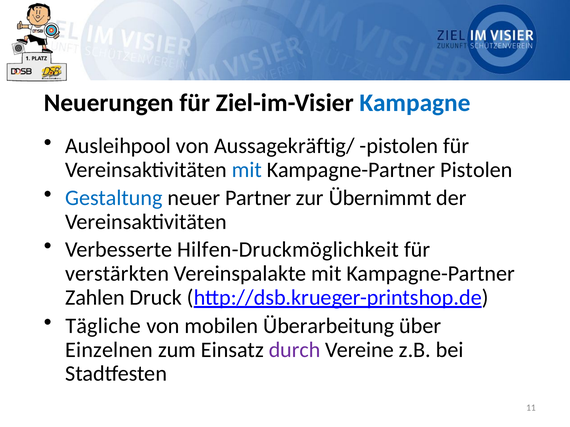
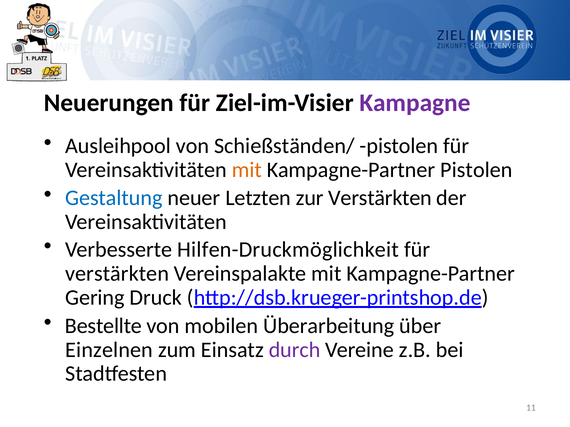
Kampagne colour: blue -> purple
Aussagekräftig/: Aussagekräftig/ -> Schießständen/
mit at (247, 170) colour: blue -> orange
Partner: Partner -> Letzten
zur Übernimmt: Übernimmt -> Verstärkten
Zahlen: Zahlen -> Gering
Tägliche: Tägliche -> Bestellte
